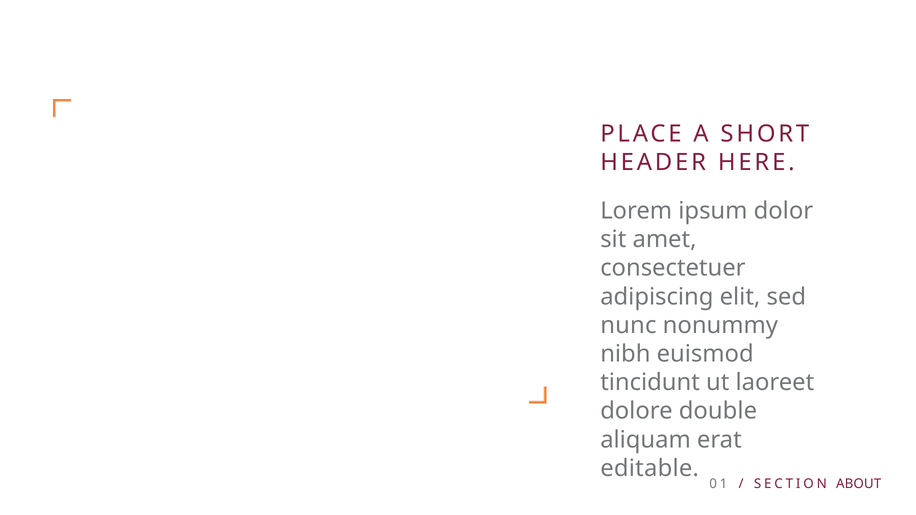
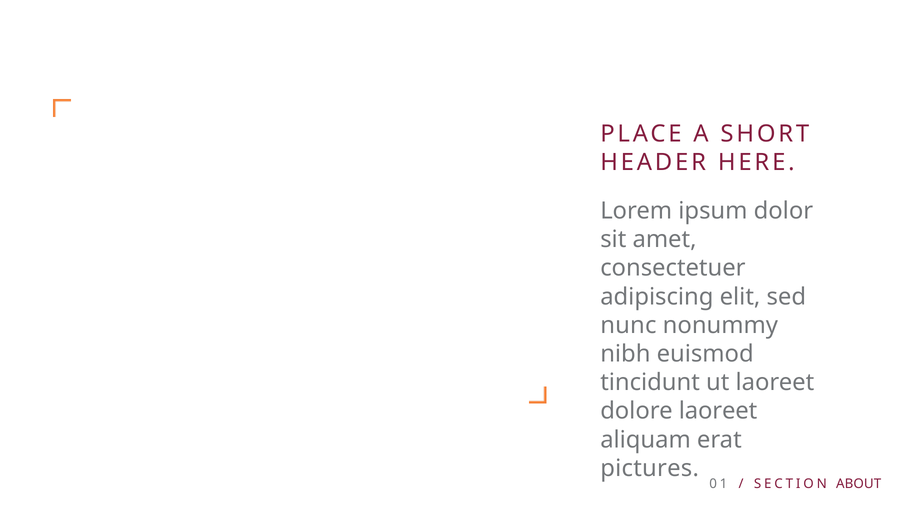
dolore double: double -> laoreet
editable: editable -> pictures
